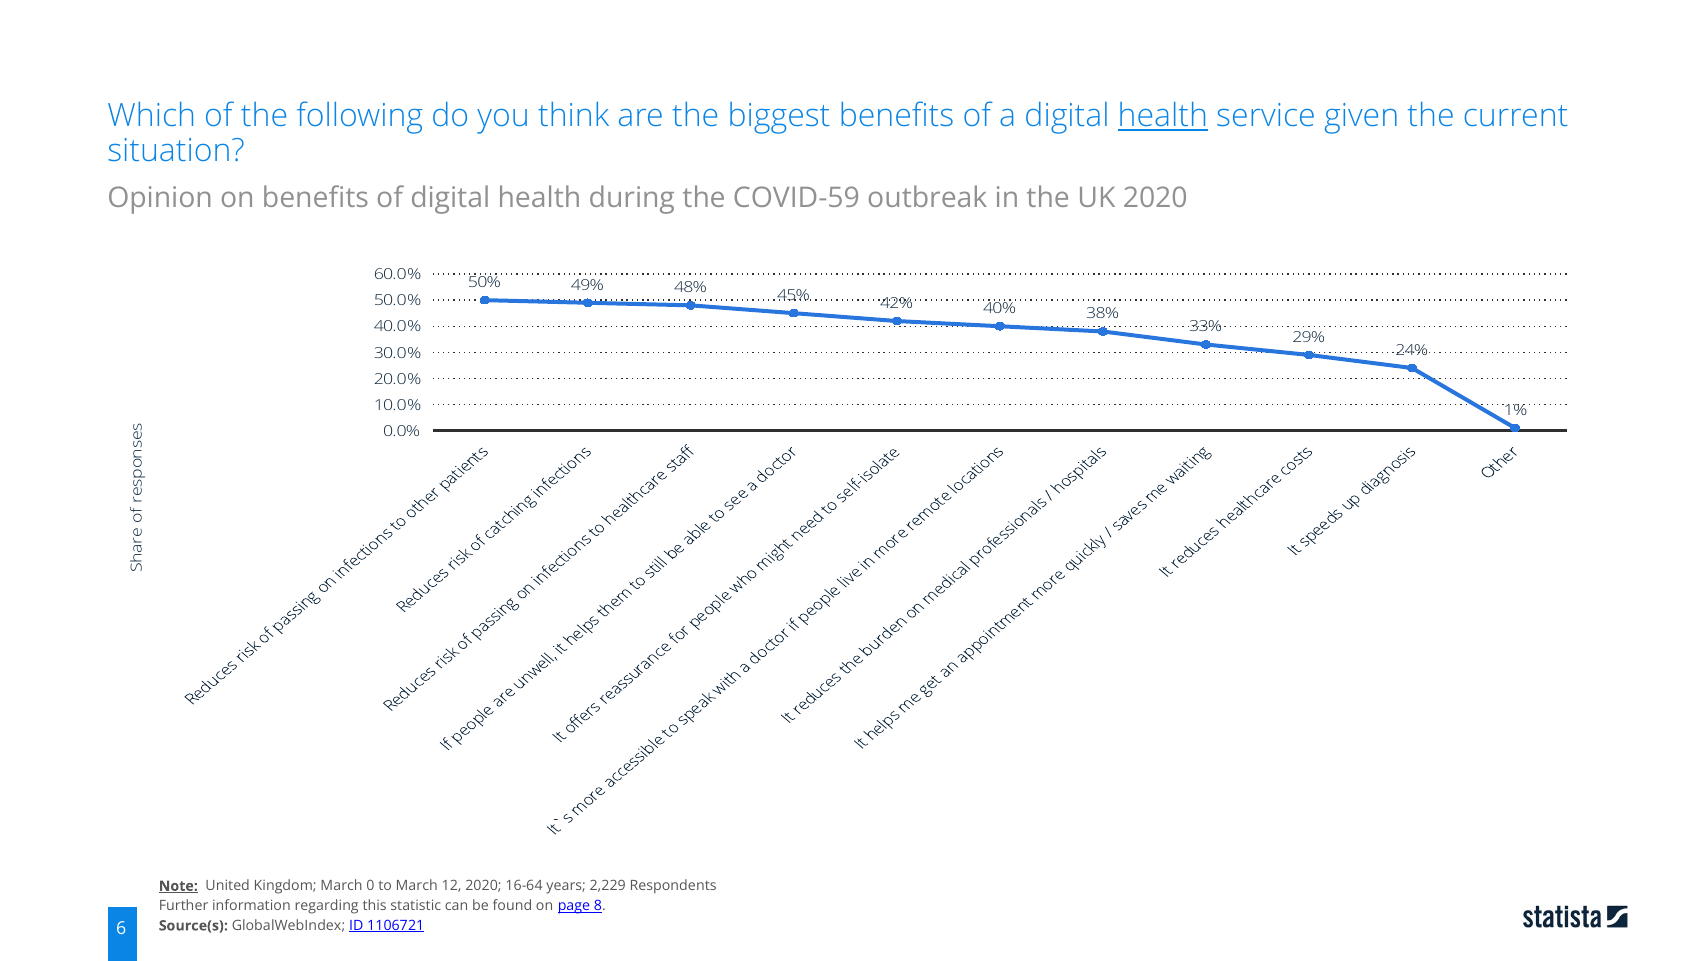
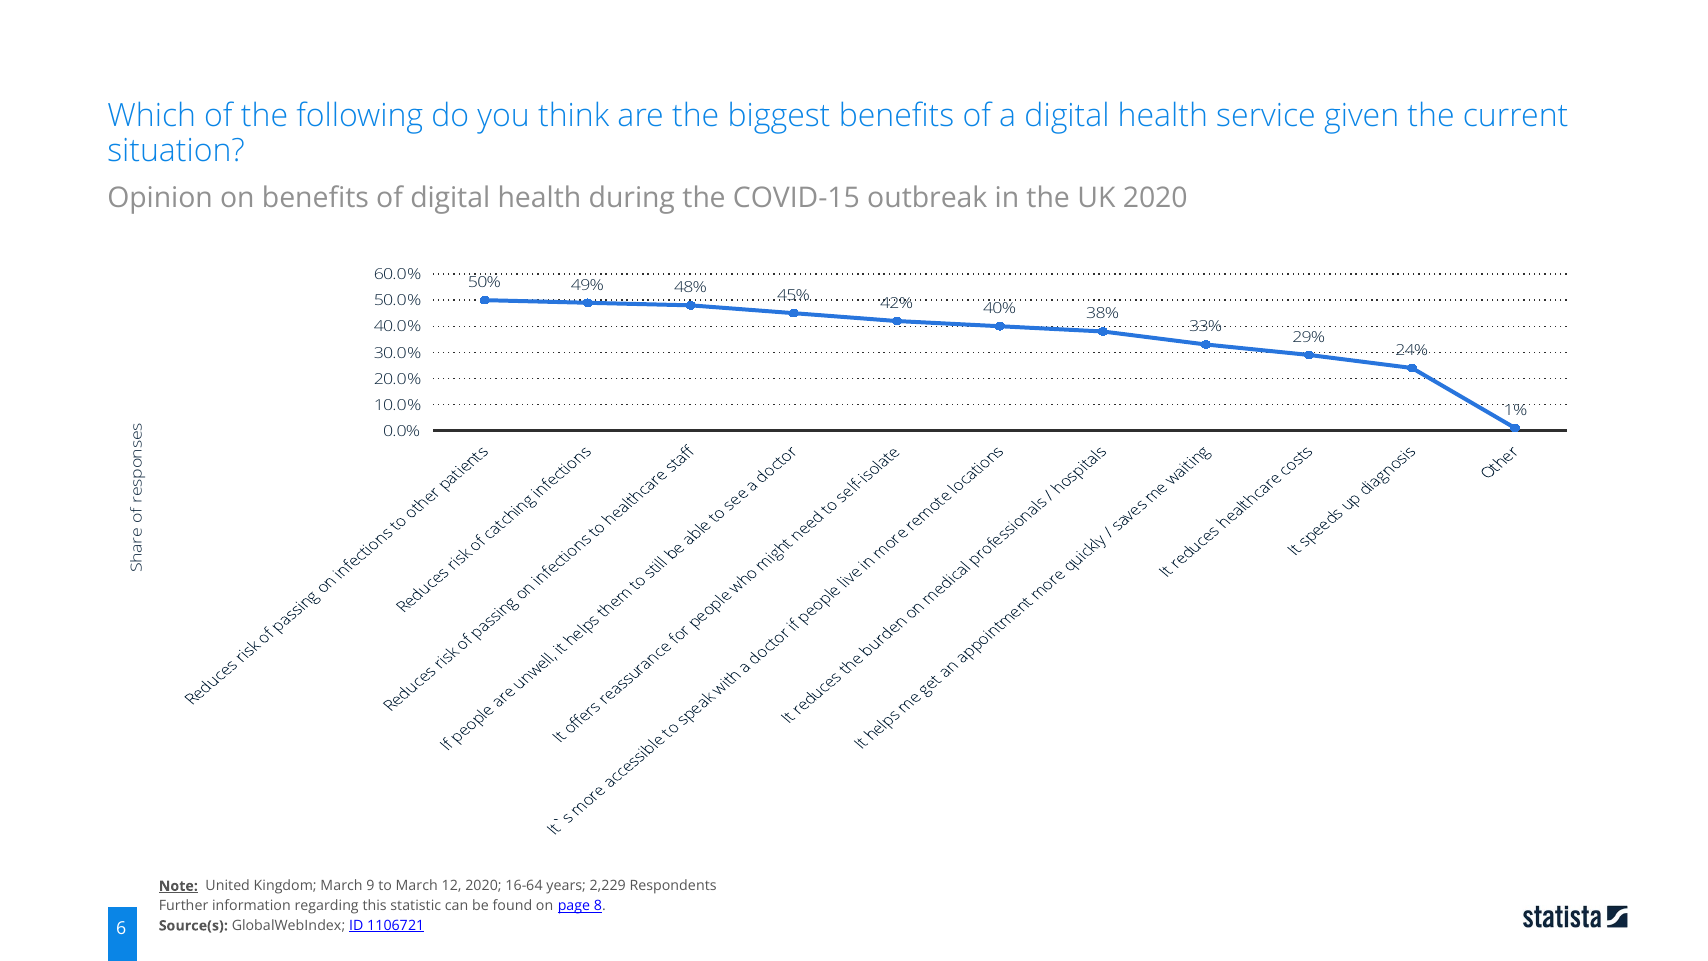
health at (1163, 116) underline: present -> none
COVID-59: COVID-59 -> COVID-15
0: 0 -> 9
